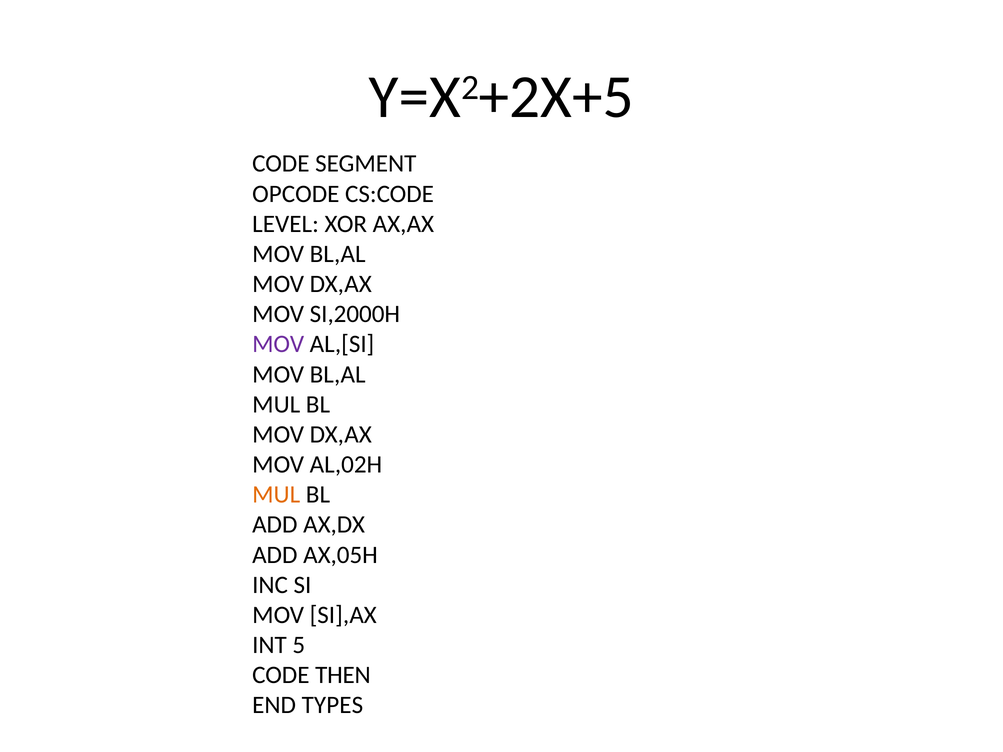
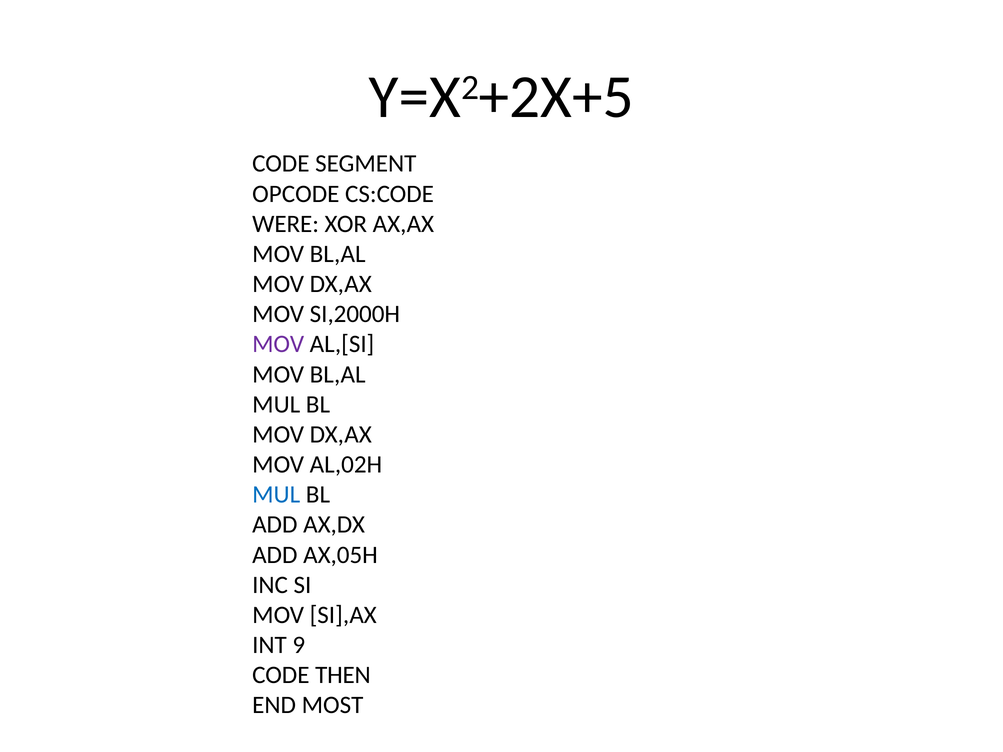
LEVEL: LEVEL -> WERE
MUL at (276, 495) colour: orange -> blue
5: 5 -> 9
TYPES: TYPES -> MOST
